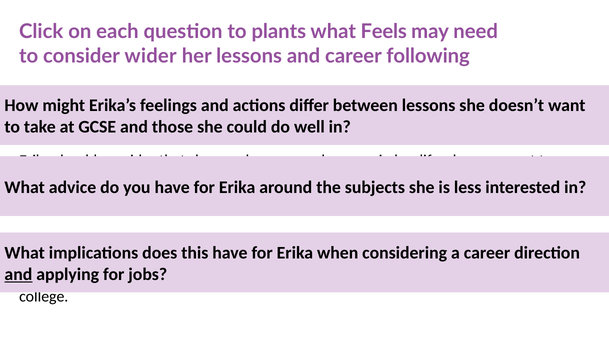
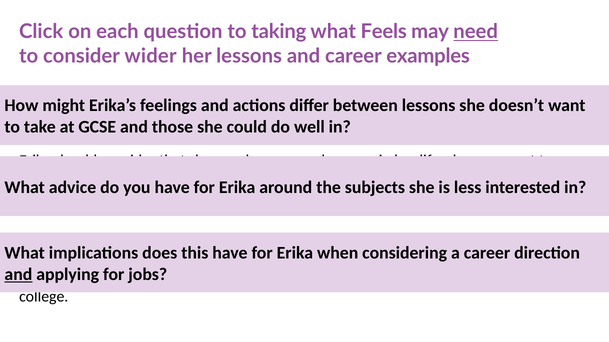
plants: plants -> taking
need underline: none -> present
following: following -> examples
